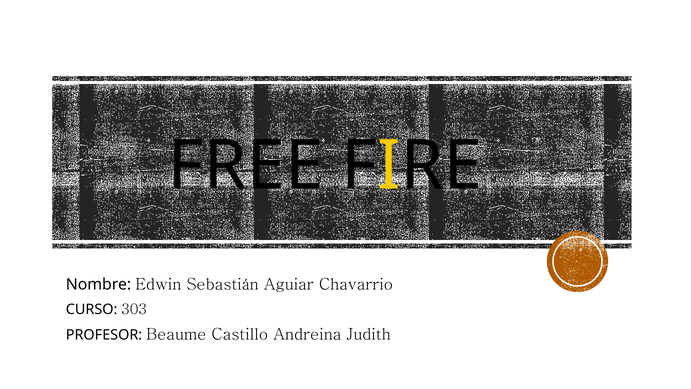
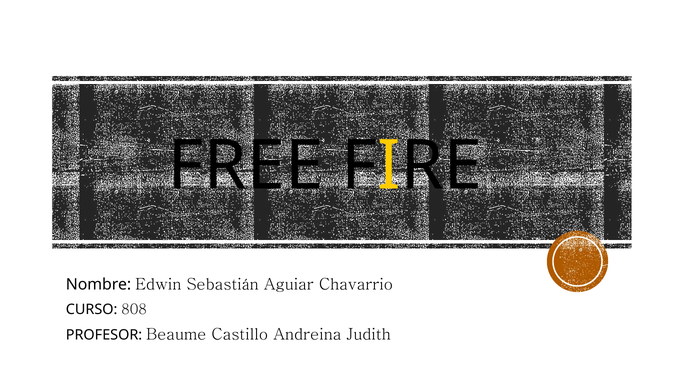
303: 303 -> 808
